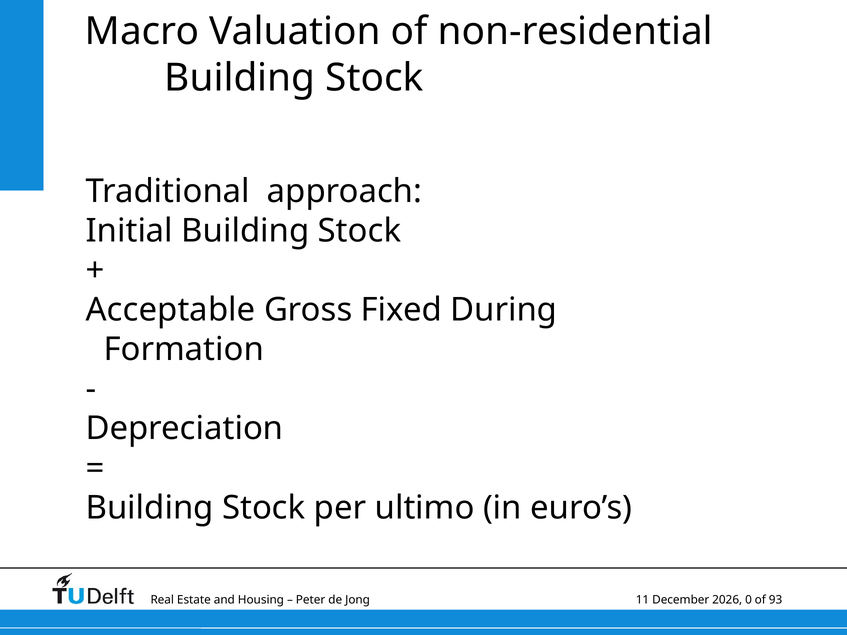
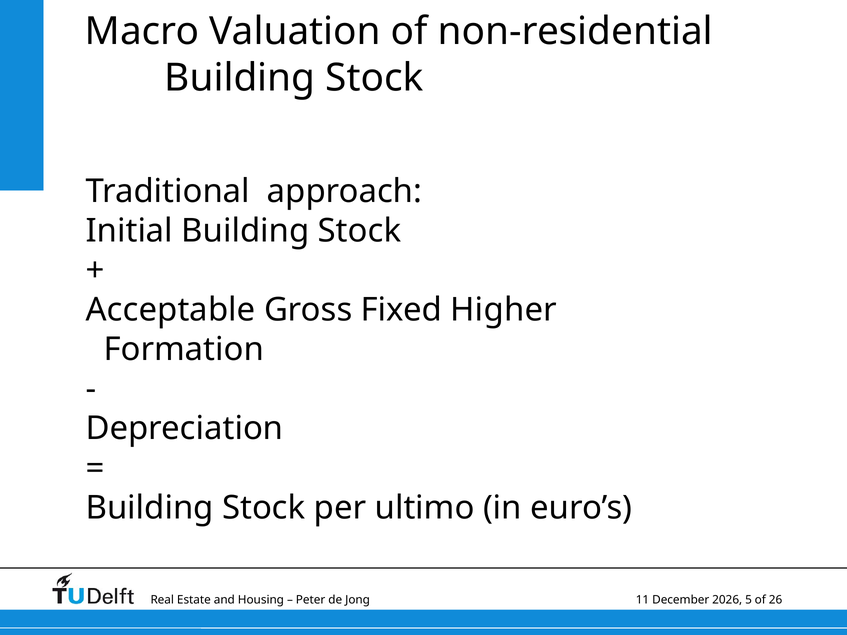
During: During -> Higher
0: 0 -> 5
93: 93 -> 26
